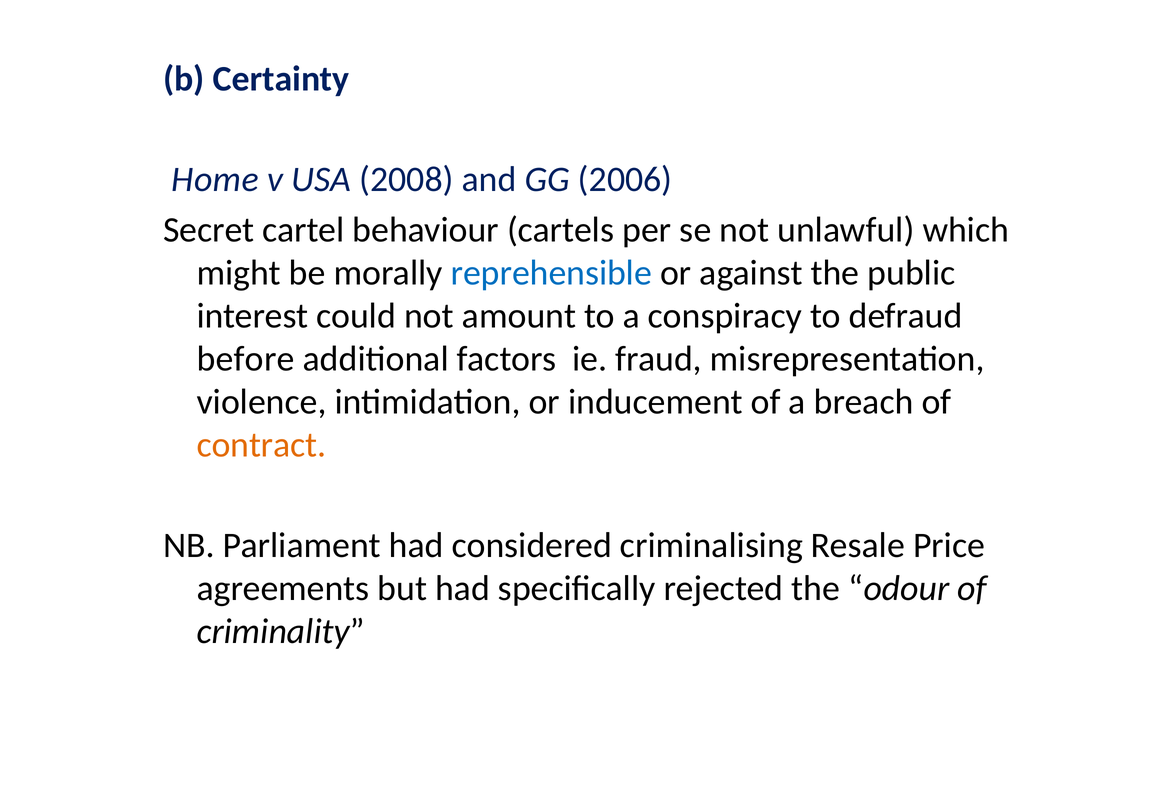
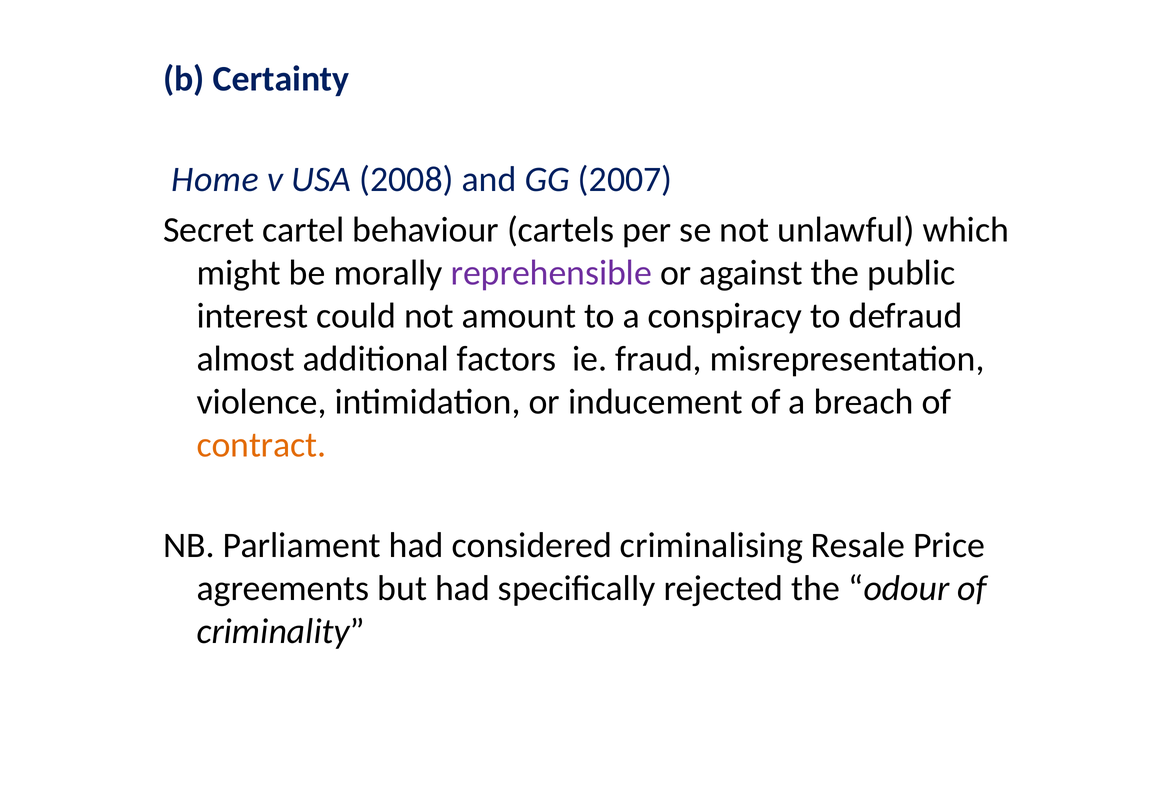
2006: 2006 -> 2007
reprehensible colour: blue -> purple
before: before -> almost
